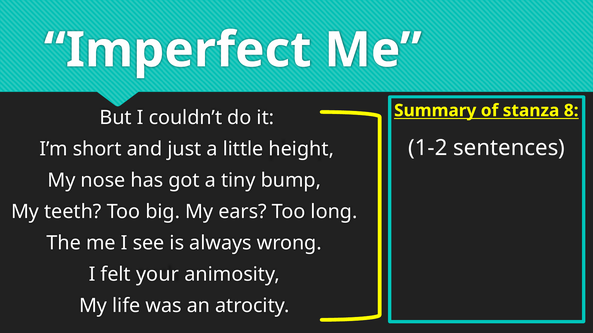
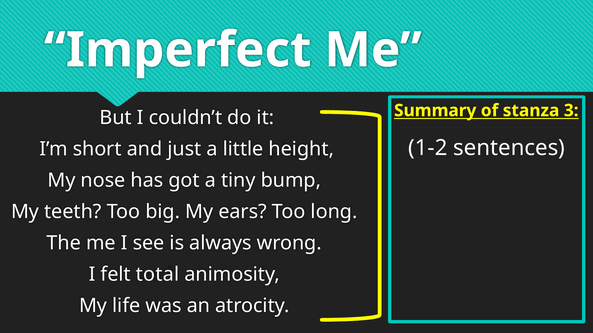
8: 8 -> 3
your: your -> total
